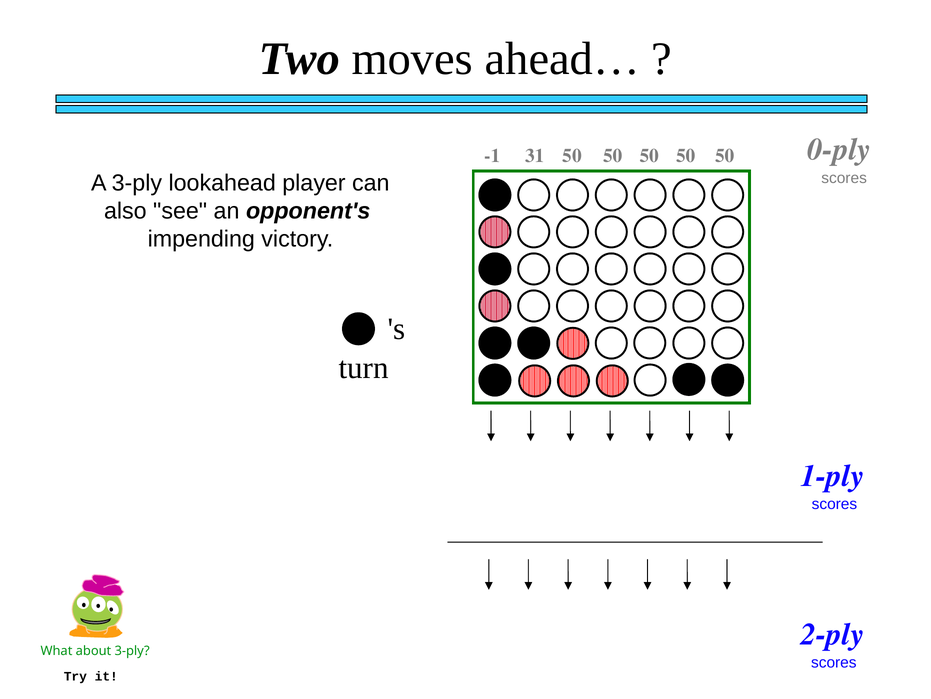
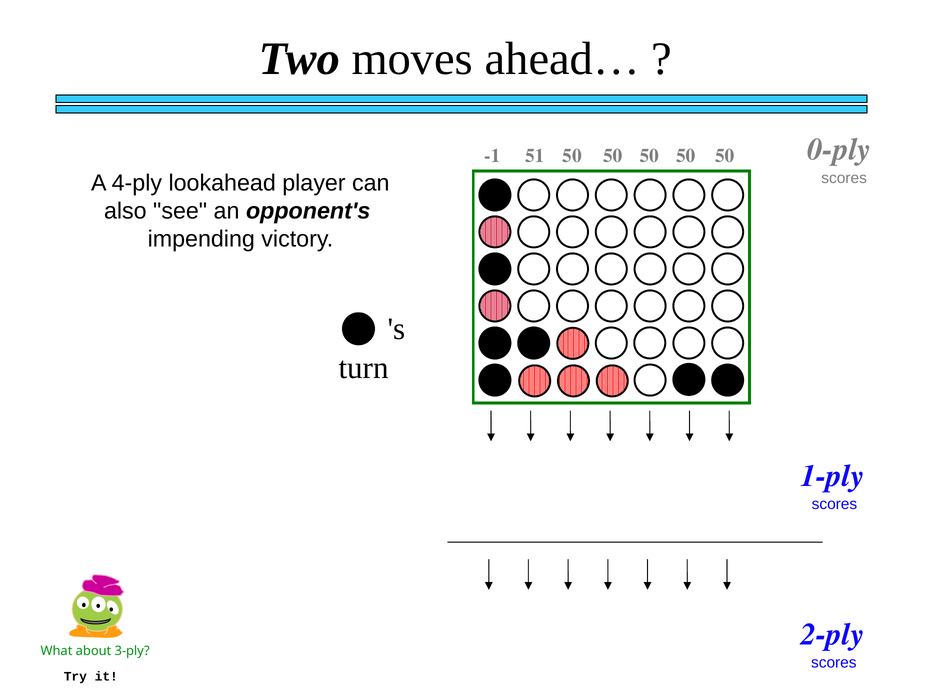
31: 31 -> 51
A 3-ply: 3-ply -> 4-ply
